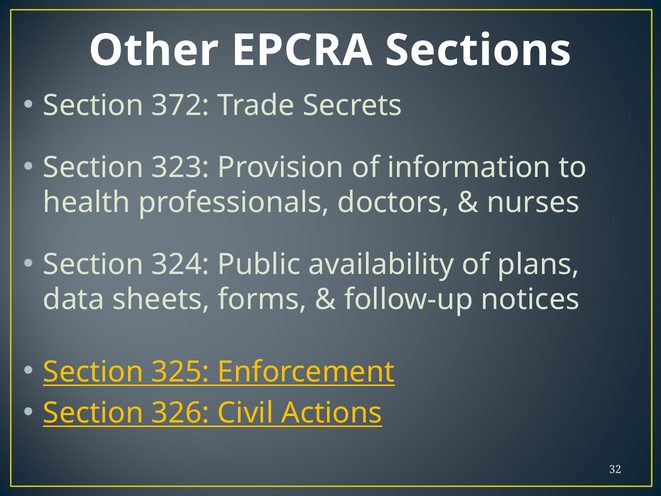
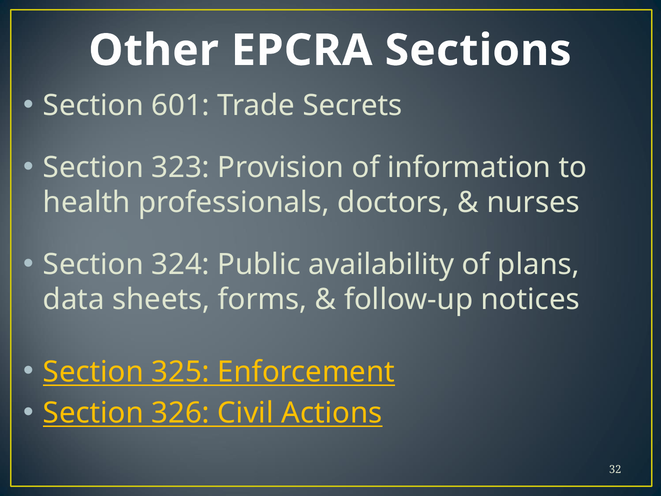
372: 372 -> 601
